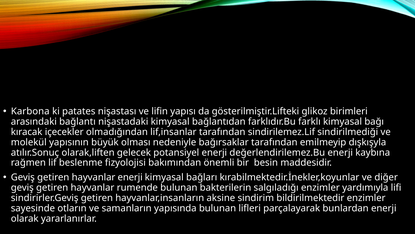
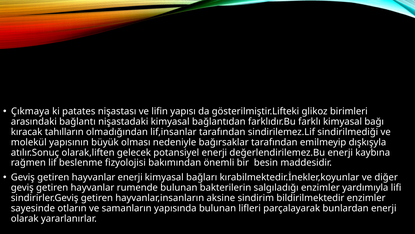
Karbona: Karbona -> Çıkmaya
içecekler: içecekler -> tahılların
